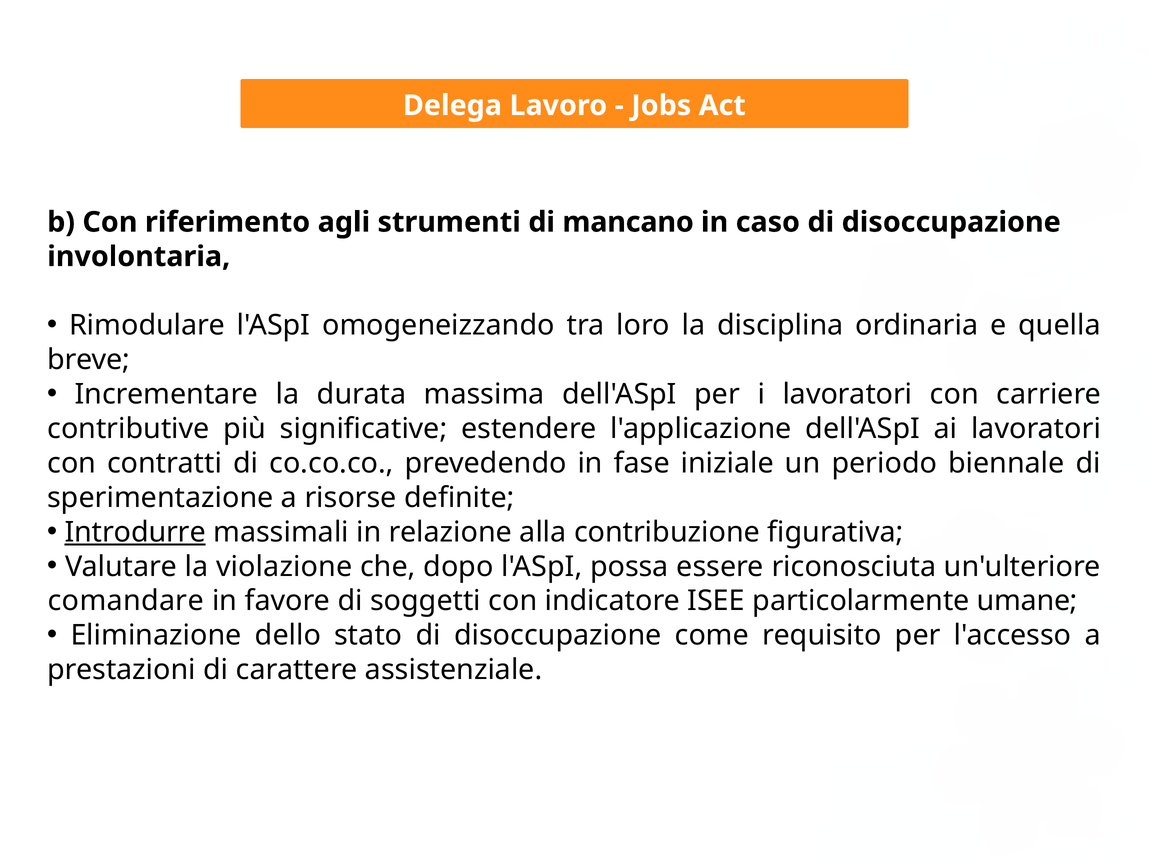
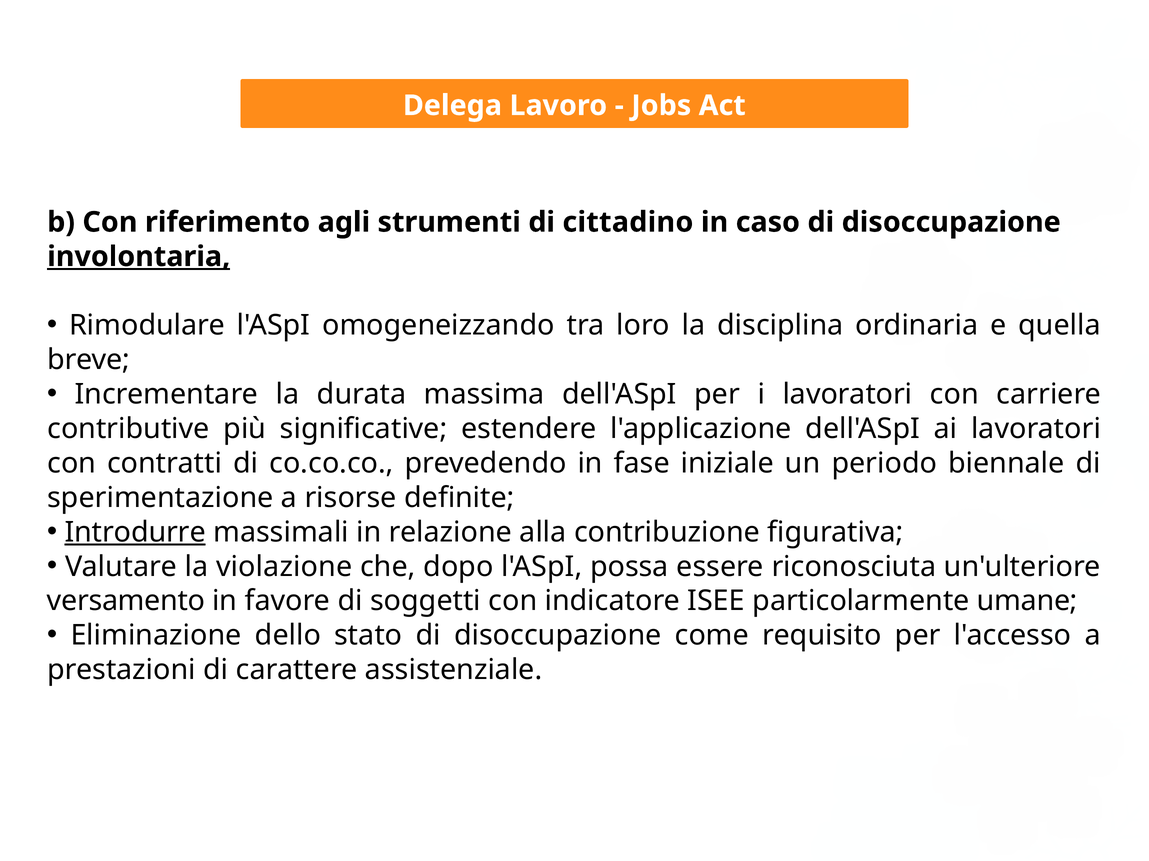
mancano: mancano -> cittadino
involontaria underline: none -> present
comandare: comandare -> versamento
